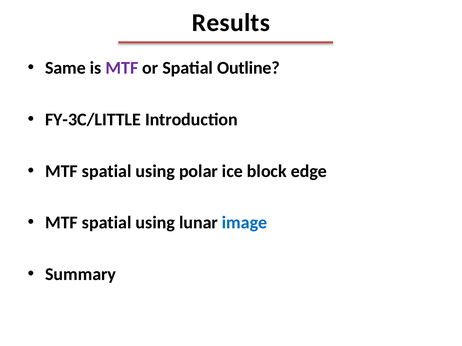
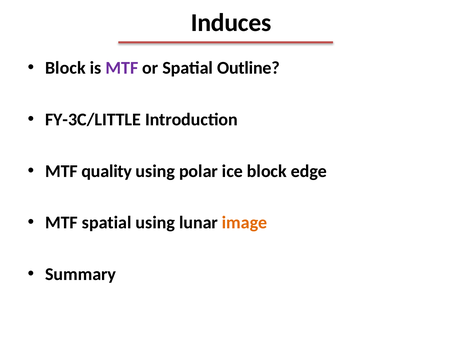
Results: Results -> Induces
Same at (65, 68): Same -> Block
spatial at (107, 171): spatial -> quality
image colour: blue -> orange
